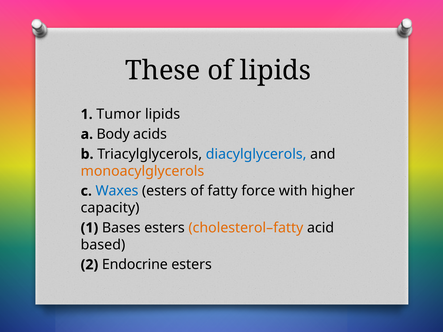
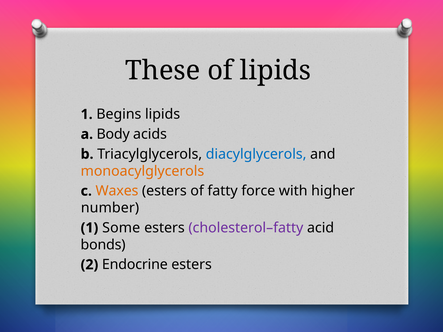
Tumor: Tumor -> Begins
Waxes colour: blue -> orange
capacity: capacity -> number
Bases: Bases -> Some
cholesterol–fatty colour: orange -> purple
based: based -> bonds
